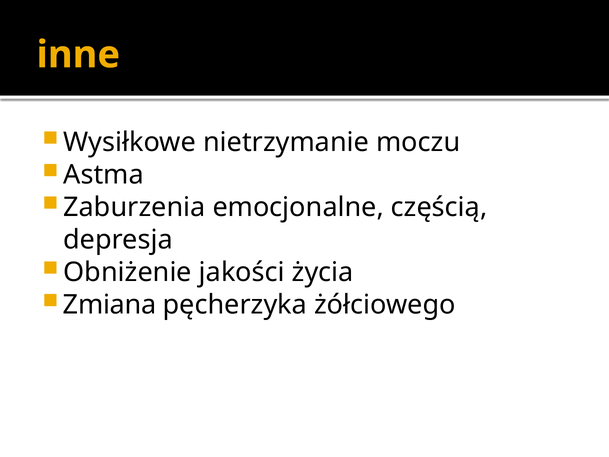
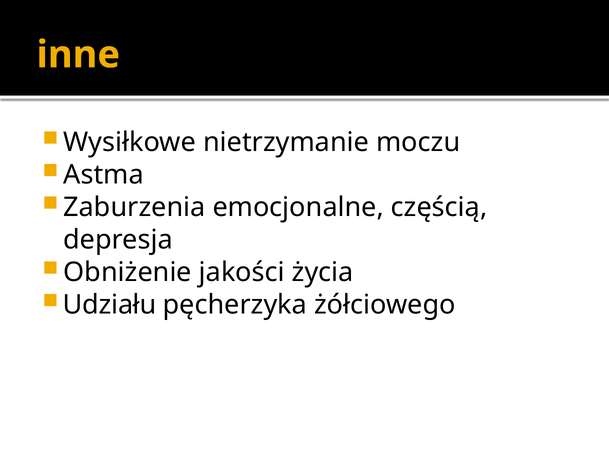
Zmiana: Zmiana -> Udziału
